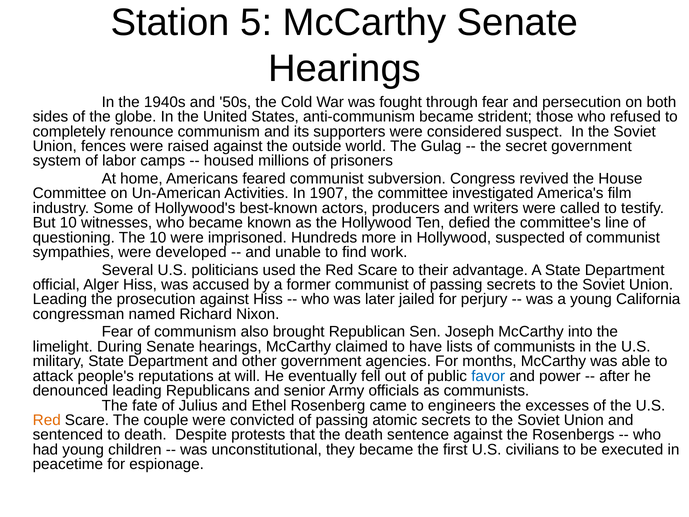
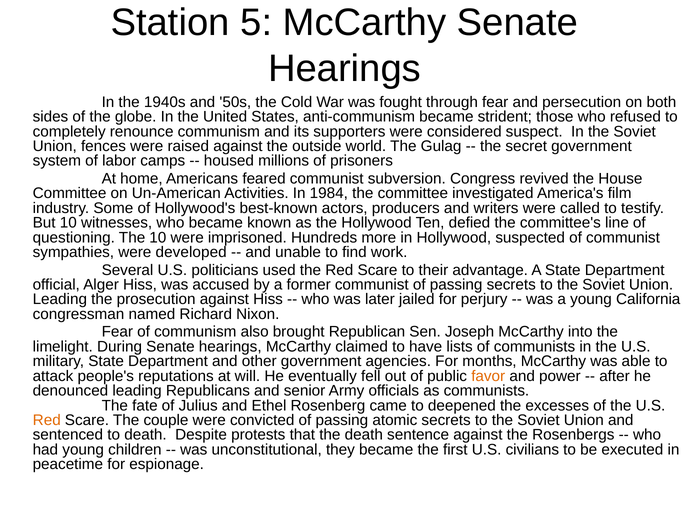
1907: 1907 -> 1984
favor colour: blue -> orange
engineers: engineers -> deepened
